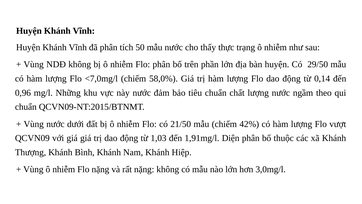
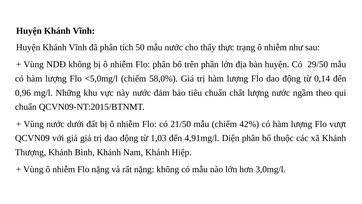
<7,0mg/l: <7,0mg/l -> <5,0mg/l
1,91mg/l: 1,91mg/l -> 4,91mg/l
